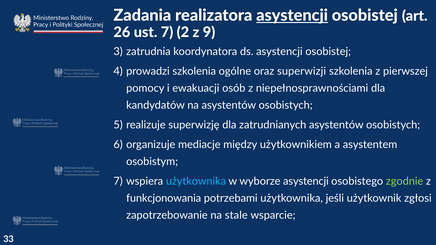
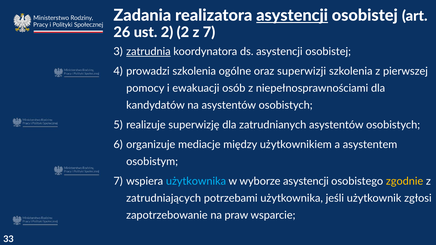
ust 7: 7 -> 2
z 9: 9 -> 7
zatrudnia underline: none -> present
zgodnie colour: light green -> yellow
funkcjonowania: funkcjonowania -> zatrudniających
stale: stale -> praw
